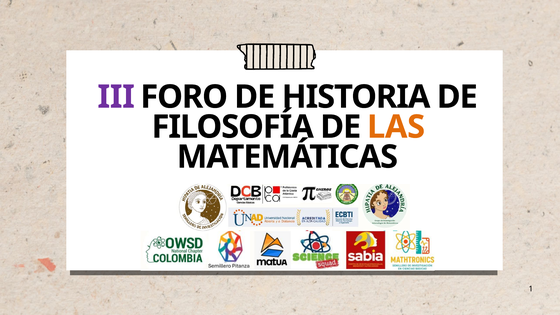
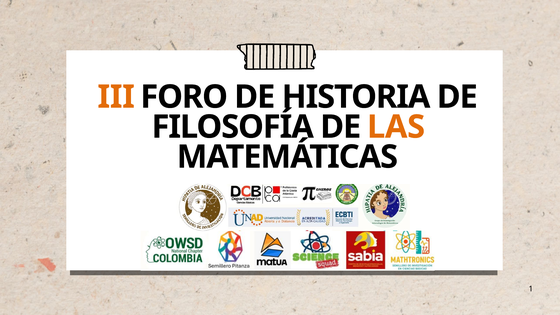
III colour: purple -> orange
